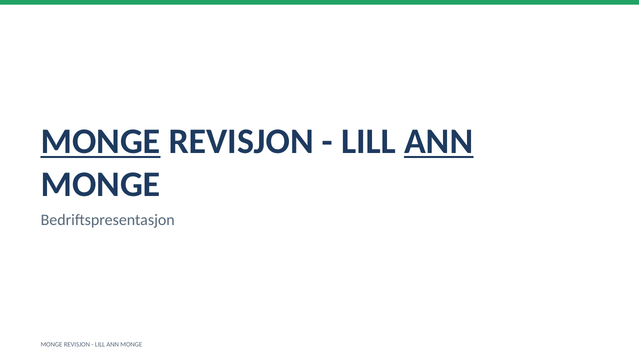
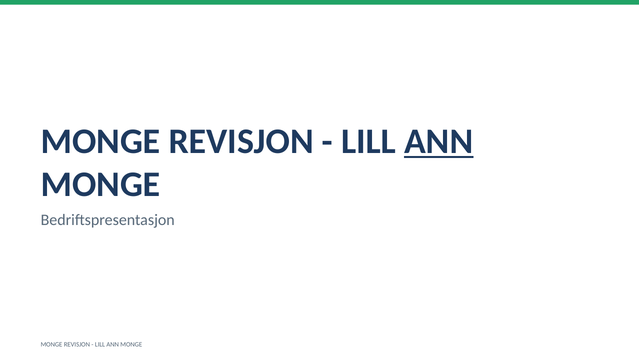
MONGE at (101, 142) underline: present -> none
